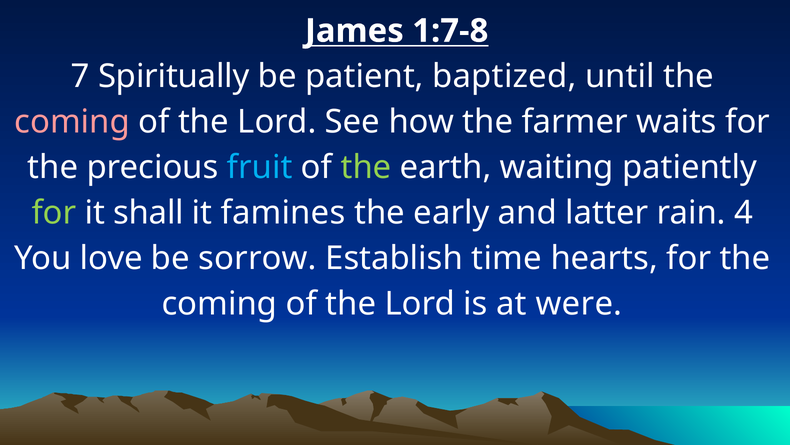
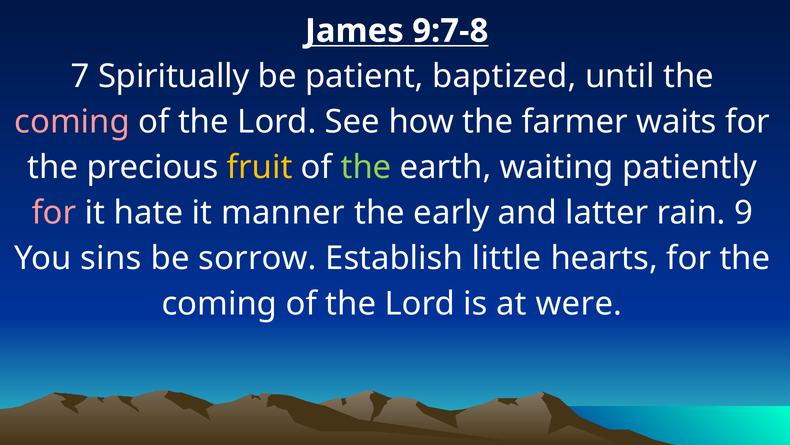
1:7-8: 1:7-8 -> 9:7-8
fruit colour: light blue -> yellow
for at (54, 212) colour: light green -> pink
shall: shall -> hate
famines: famines -> manner
4: 4 -> 9
love: love -> sins
time: time -> little
